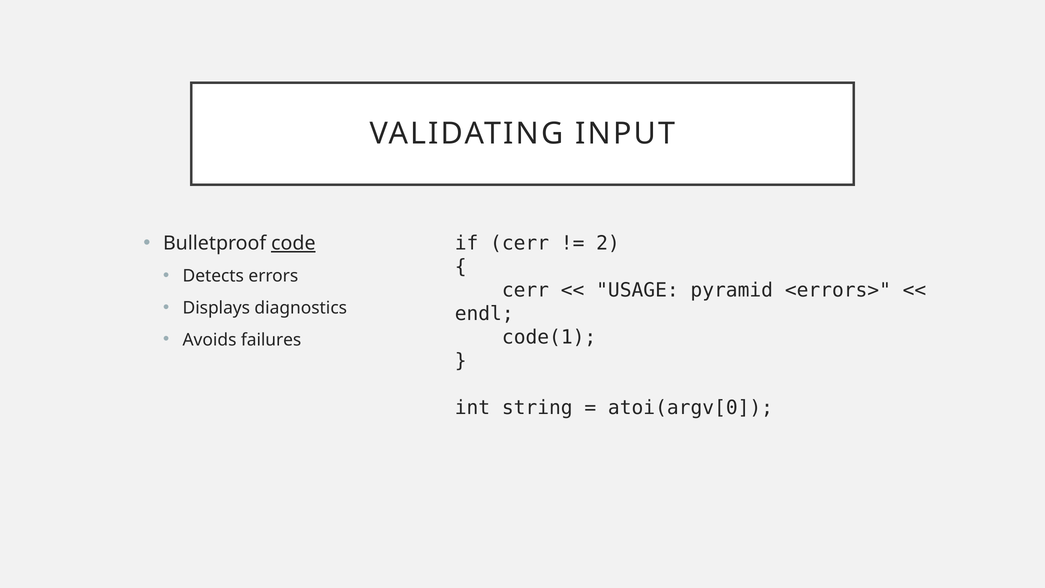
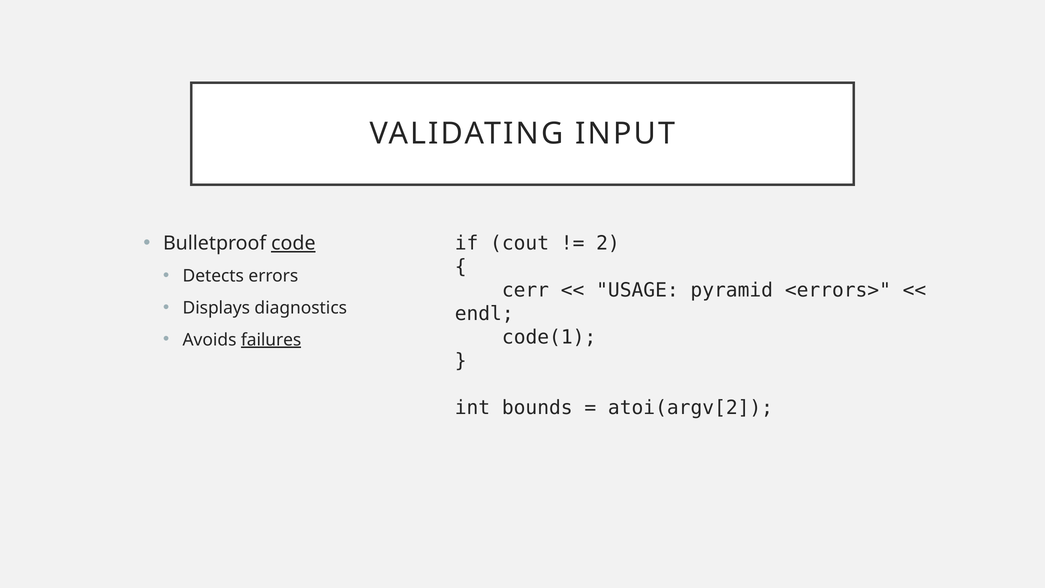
if cerr: cerr -> cout
failures underline: none -> present
string: string -> bounds
atoi(argv[0: atoi(argv[0 -> atoi(argv[2
